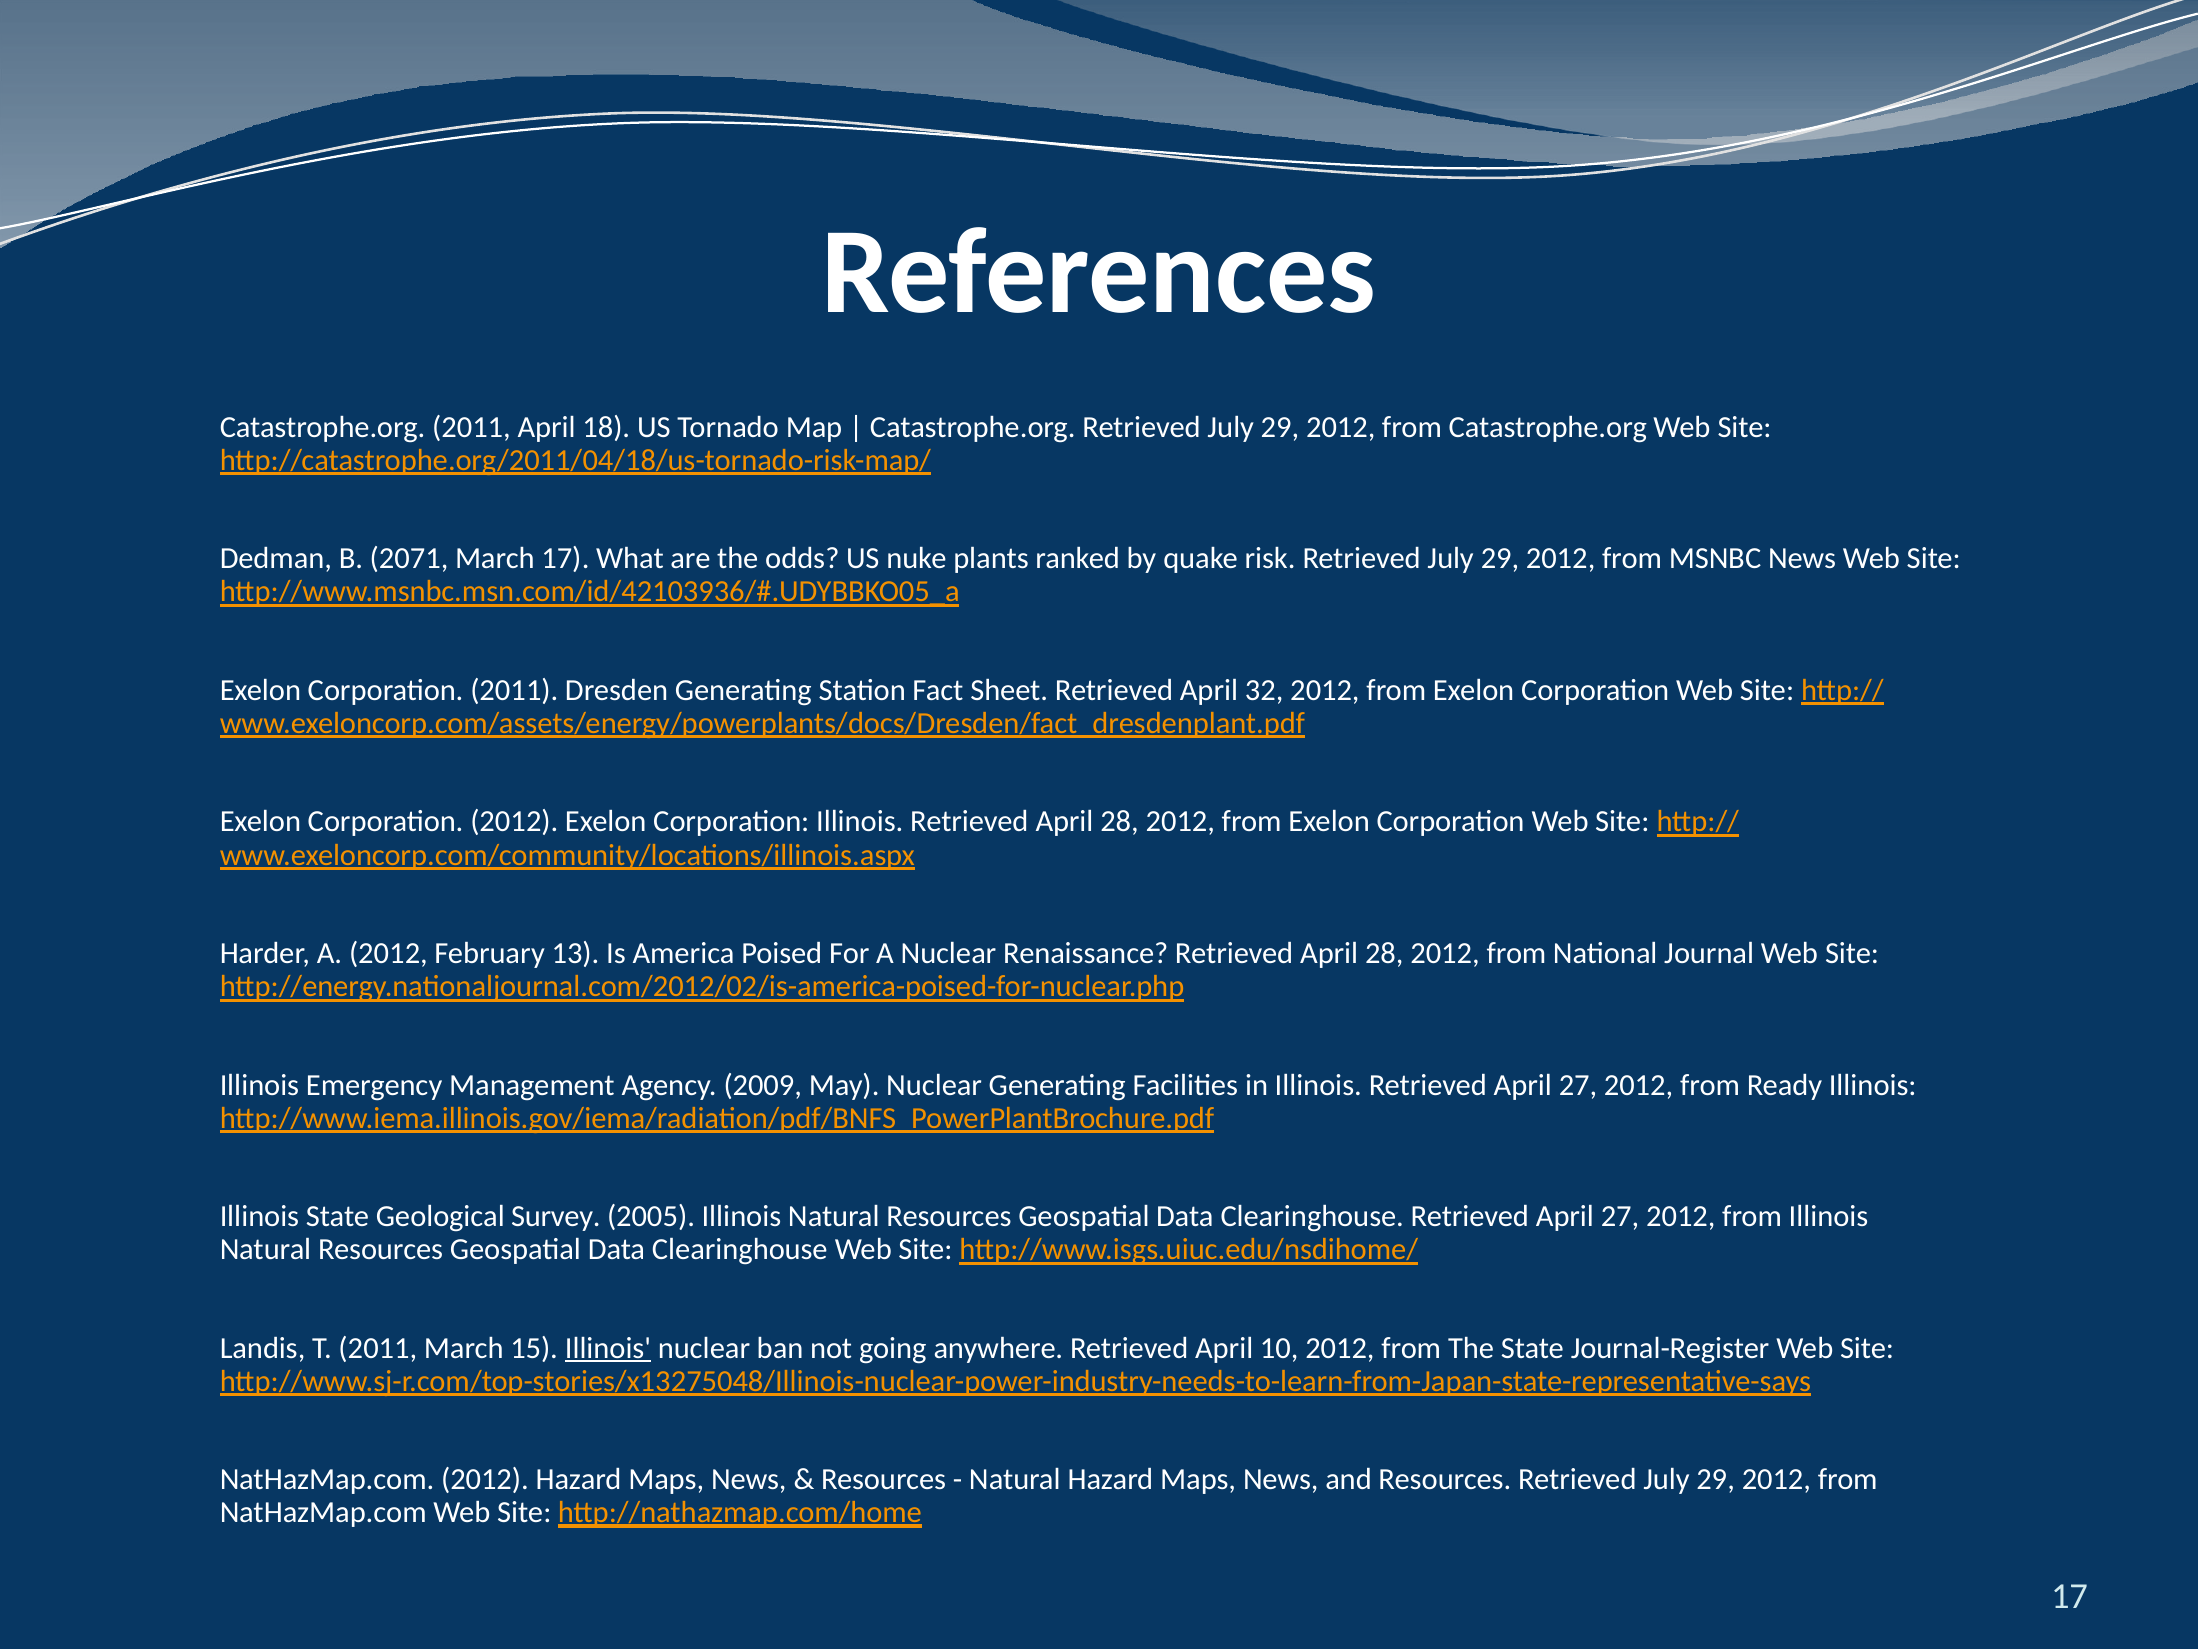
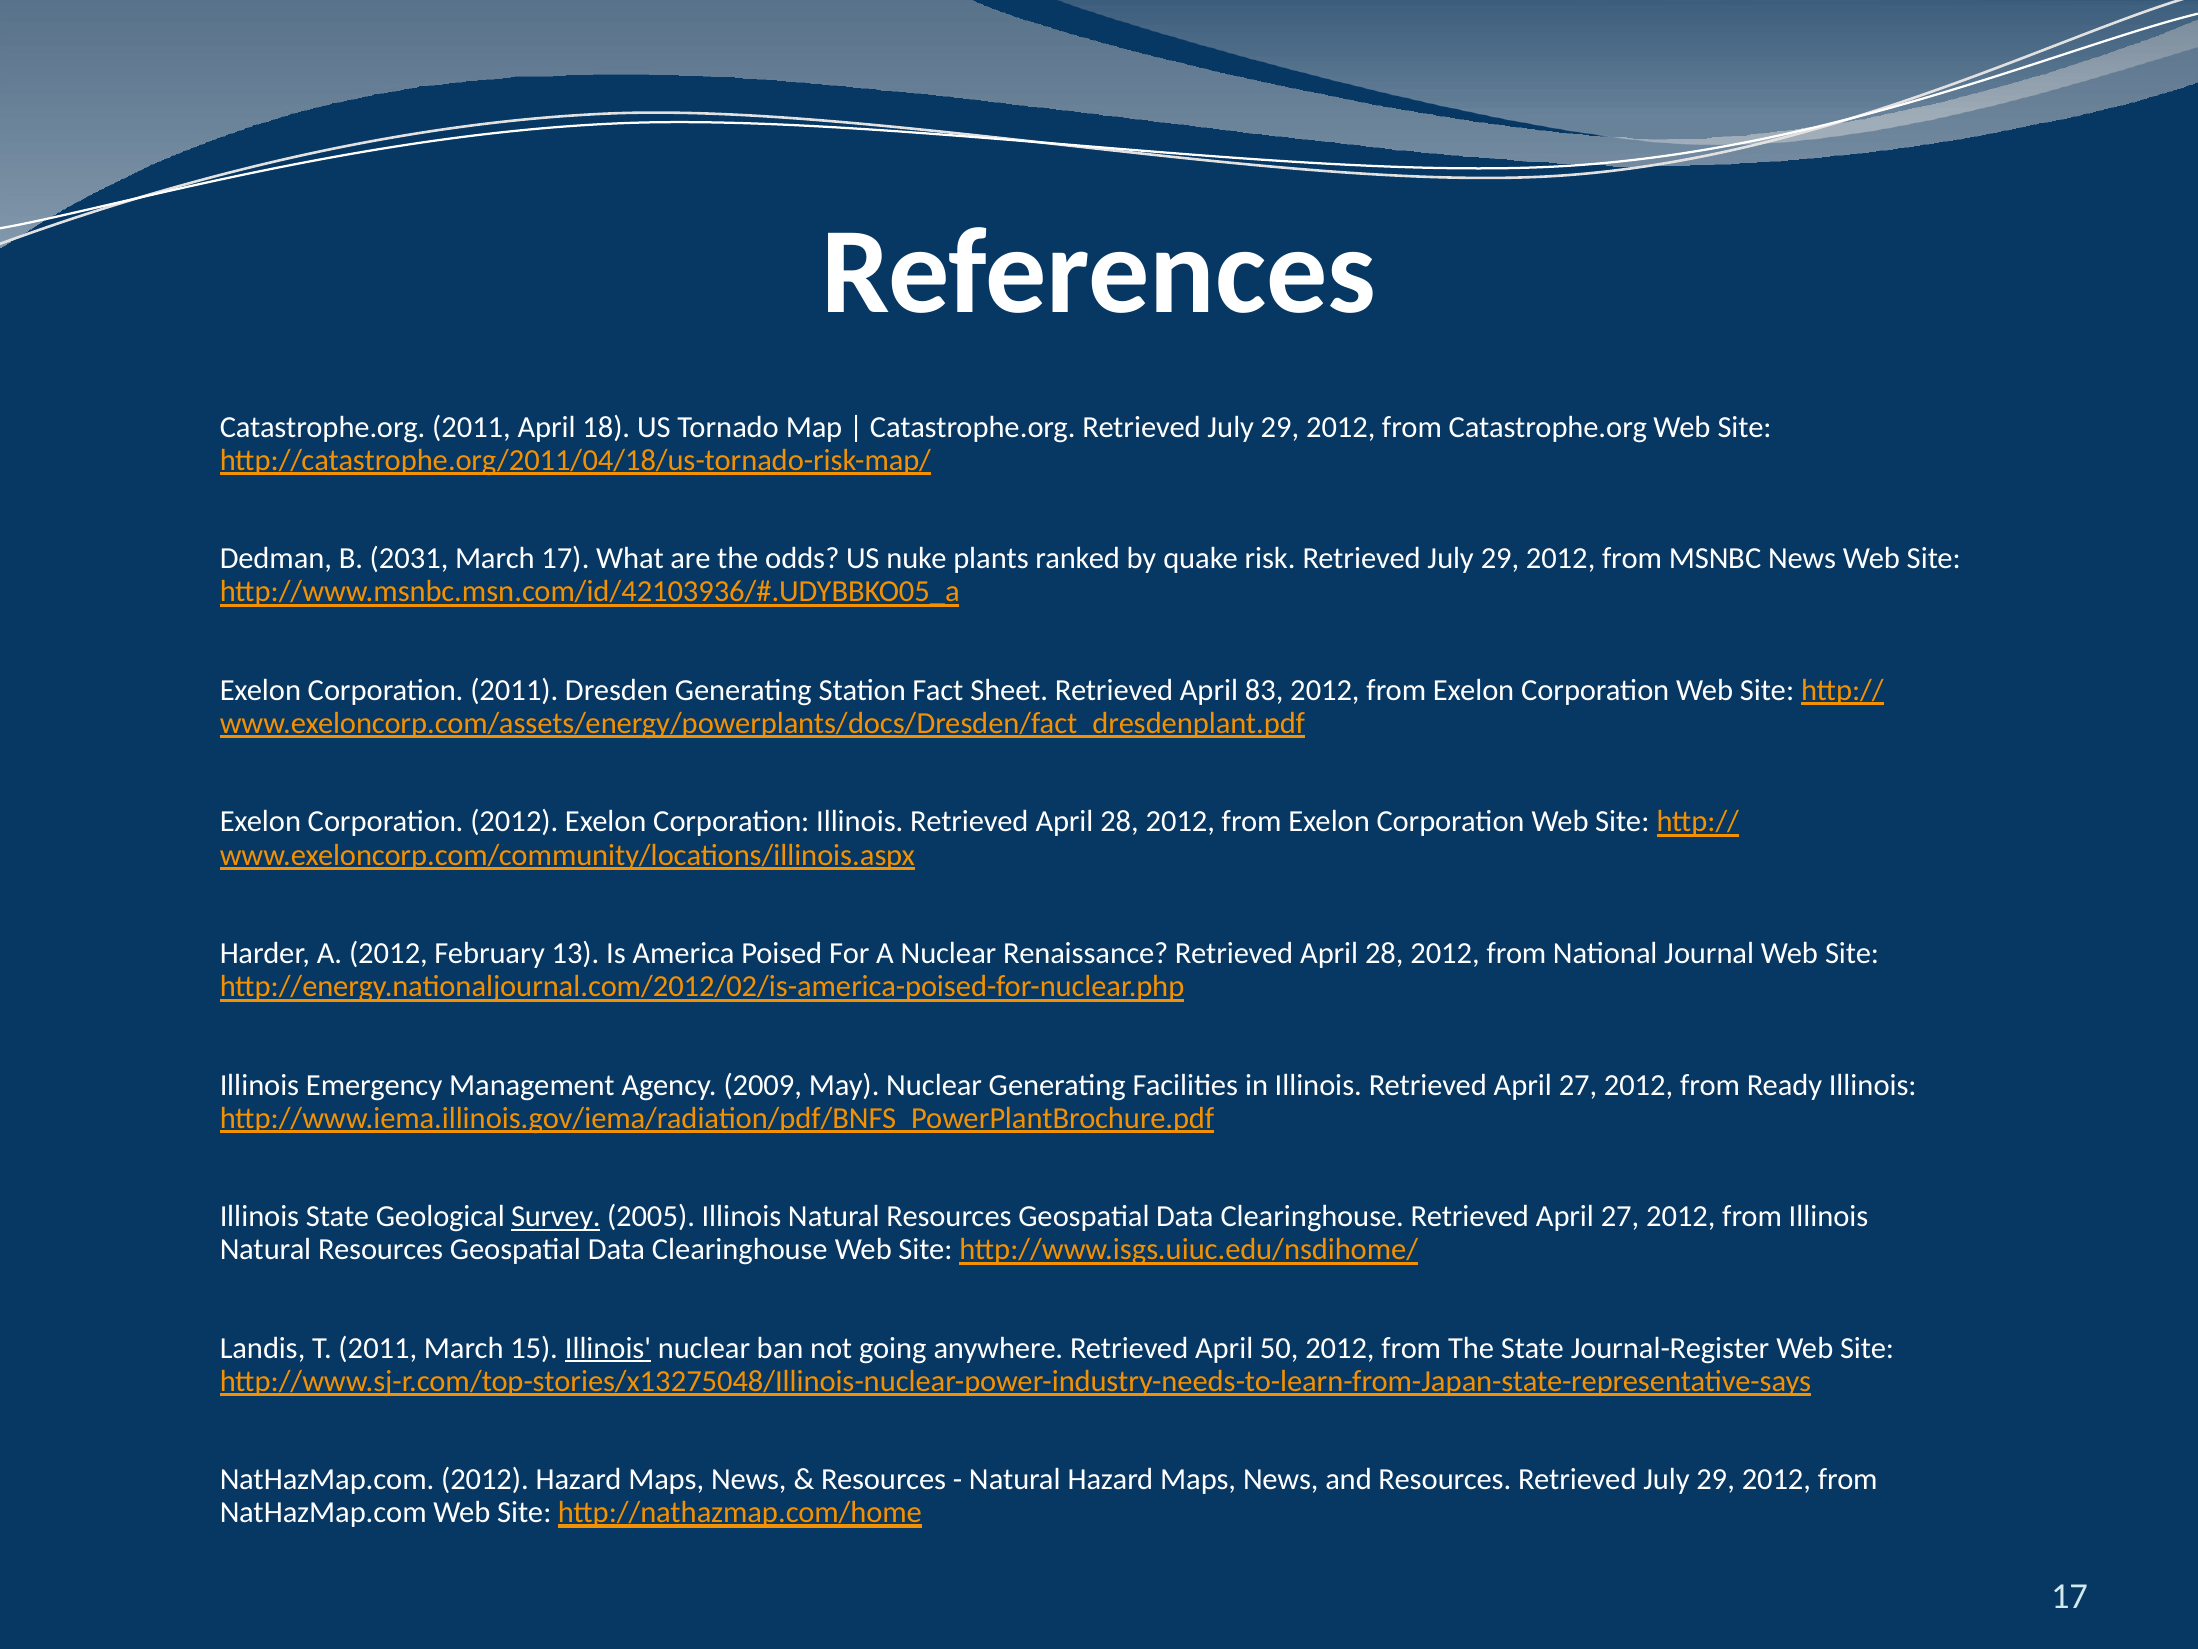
2071: 2071 -> 2031
32: 32 -> 83
Survey underline: none -> present
10: 10 -> 50
